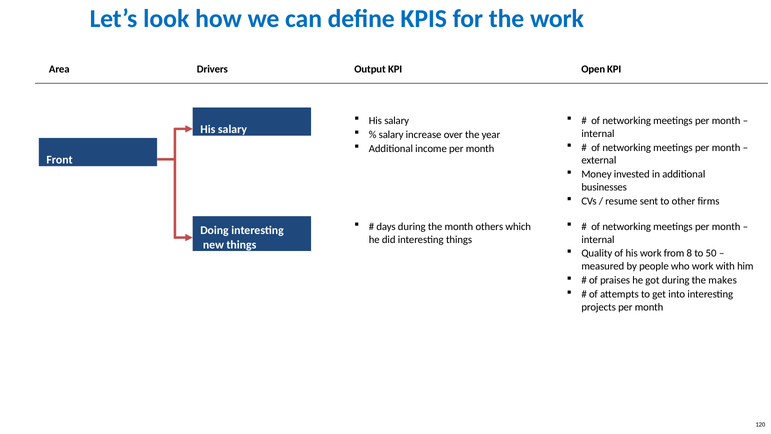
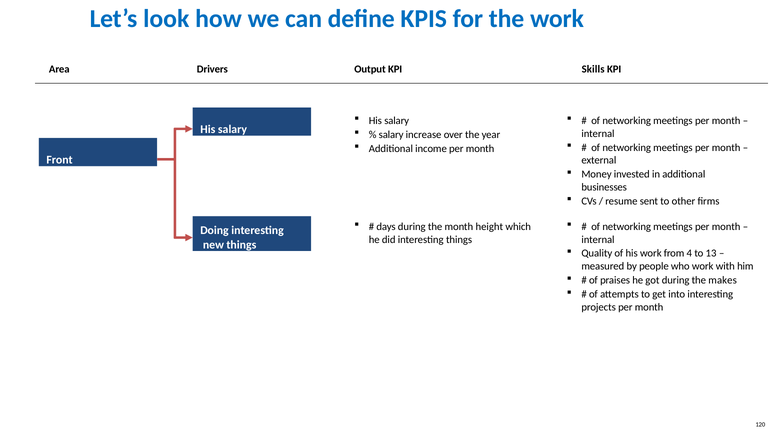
Open: Open -> Skills
others: others -> height
8: 8 -> 4
50: 50 -> 13
